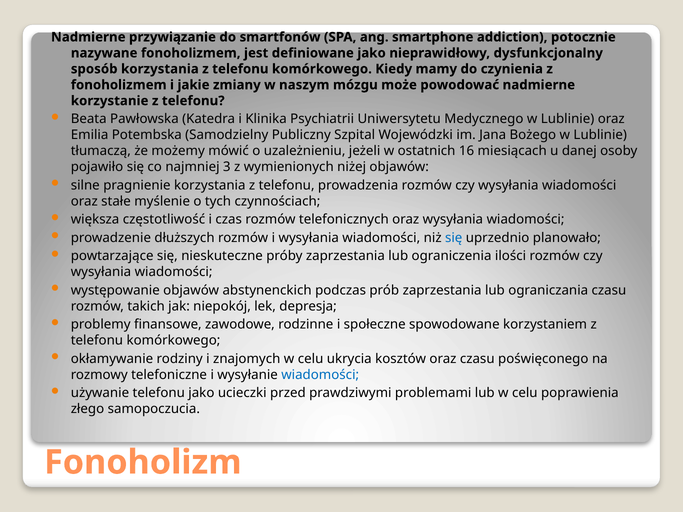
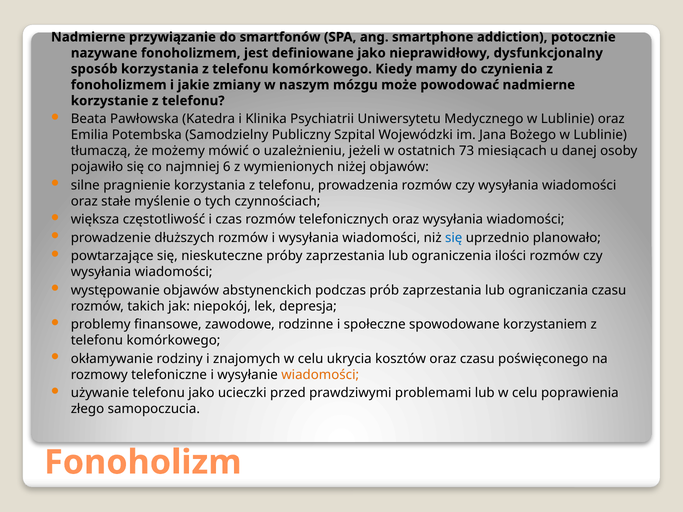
16: 16 -> 73
3: 3 -> 6
wiadomości at (320, 375) colour: blue -> orange
